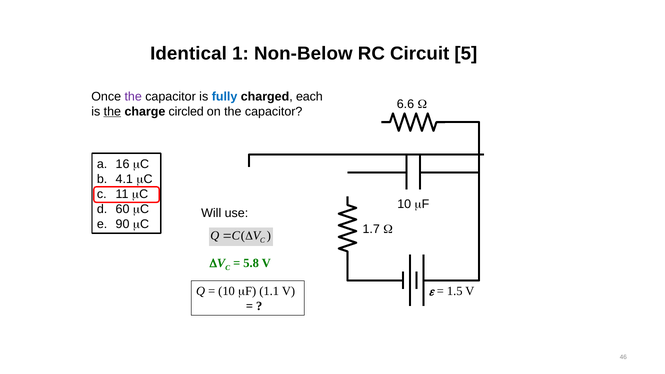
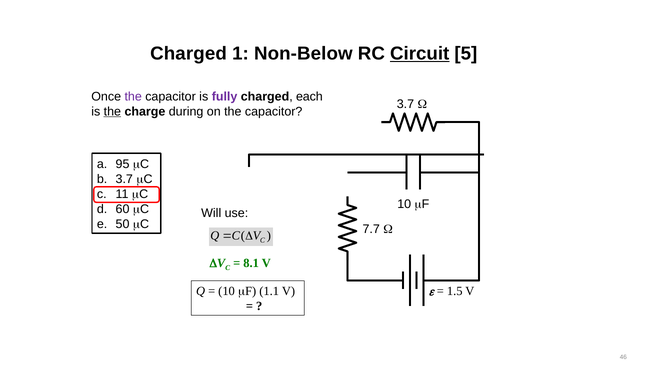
Identical at (189, 53): Identical -> Charged
Circuit underline: none -> present
fully colour: blue -> purple
6.6 at (405, 104): 6.6 -> 3.7
circled: circled -> during
16: 16 -> 95
4.1 at (124, 179): 4.1 -> 3.7
90: 90 -> 50
1.7: 1.7 -> 7.7
5.8: 5.8 -> 8.1
